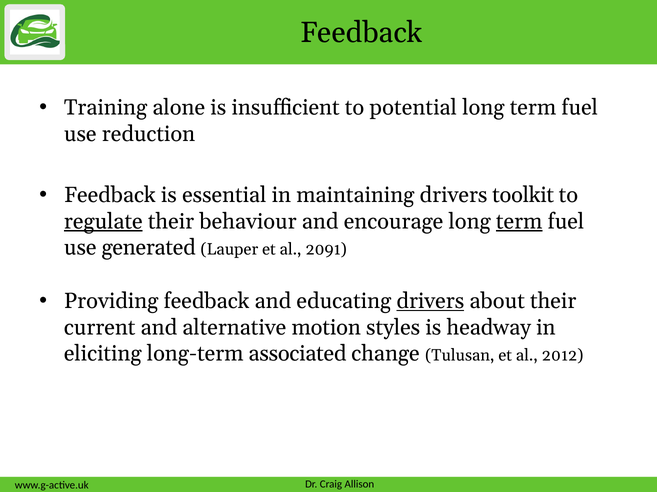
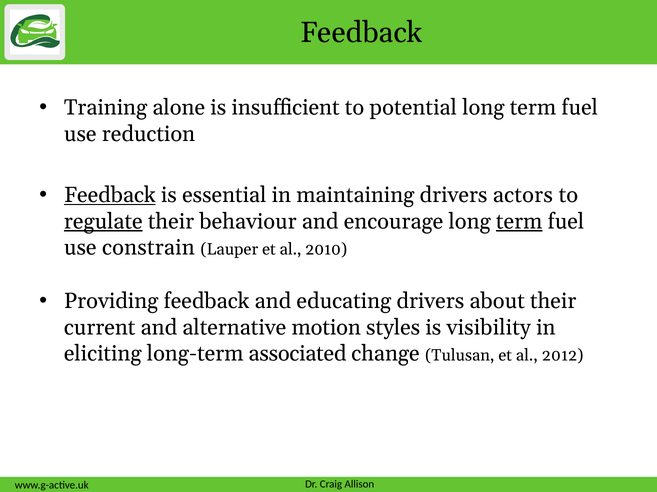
Feedback at (110, 195) underline: none -> present
toolkit: toolkit -> actors
generated: generated -> constrain
2091: 2091 -> 2010
drivers at (430, 302) underline: present -> none
headway: headway -> visibility
